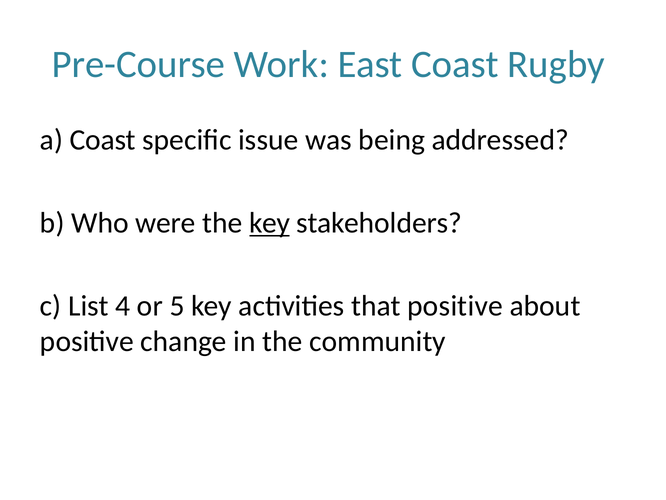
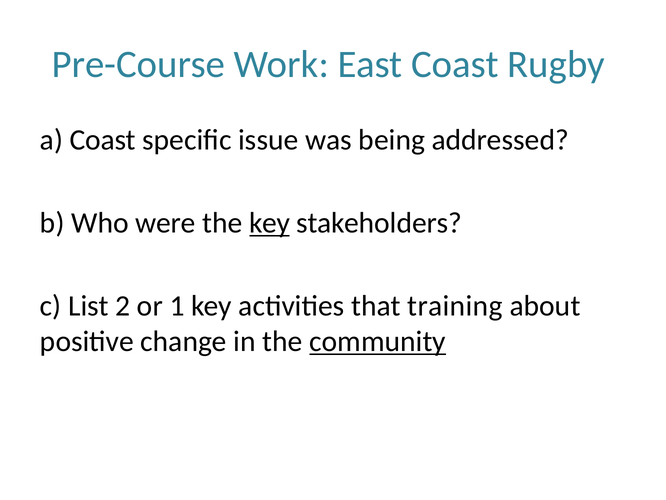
4: 4 -> 2
5: 5 -> 1
that positive: positive -> training
community underline: none -> present
